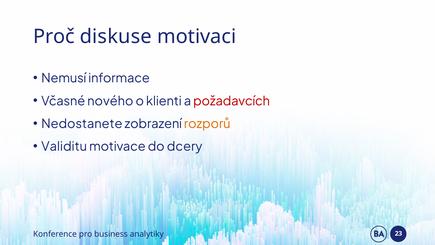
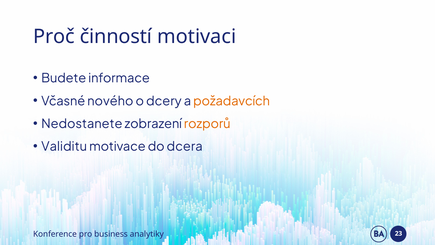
diskuse: diskuse -> činností
Nemusí: Nemusí -> Budete
klienti: klienti -> dcery
požadavcích colour: red -> orange
dcery: dcery -> dcera
